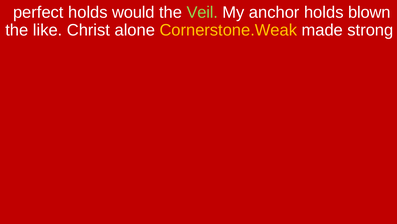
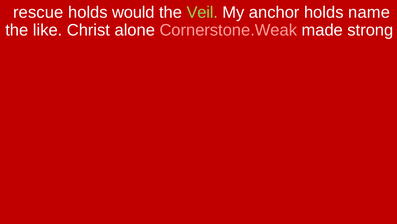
perfect: perfect -> rescue
blown: blown -> name
Cornerstone.Weak colour: yellow -> pink
